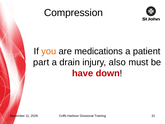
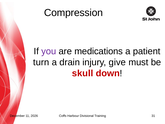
you colour: orange -> purple
part: part -> turn
also: also -> give
have: have -> skull
